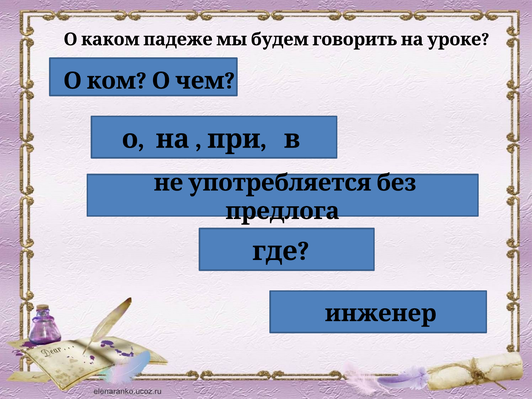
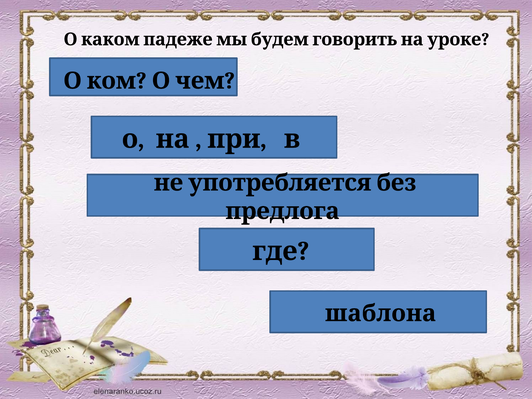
инженер: инженер -> шаблона
